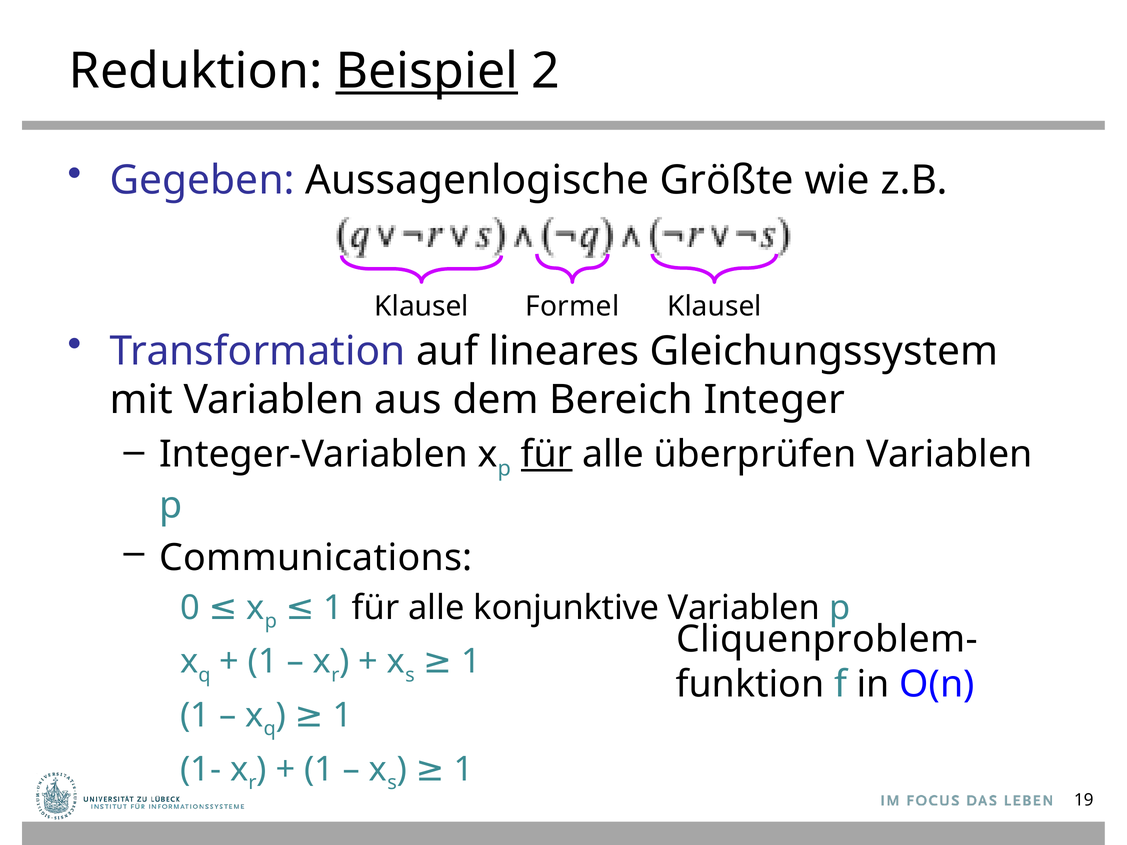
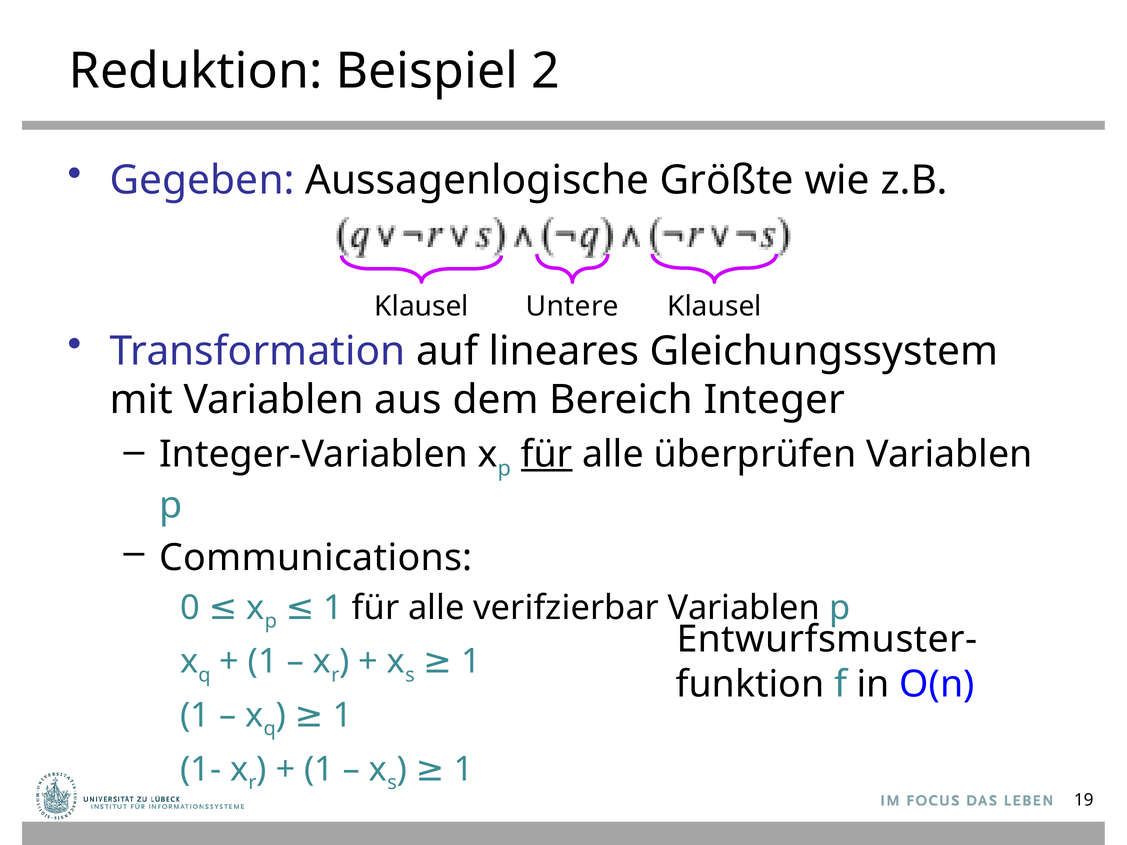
Beispiel underline: present -> none
Formel: Formel -> Untere
konjunktive: konjunktive -> verifzierbar
Cliquenproblem-: Cliquenproblem- -> Entwurfsmuster-
